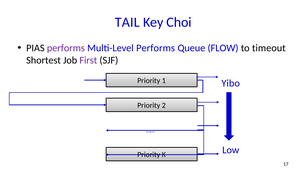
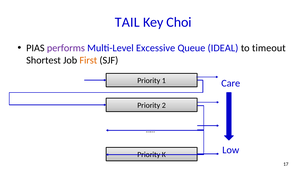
Multi-Level Performs: Performs -> Excessive
FLOW: FLOW -> IDEAL
First colour: purple -> orange
Yibo: Yibo -> Care
